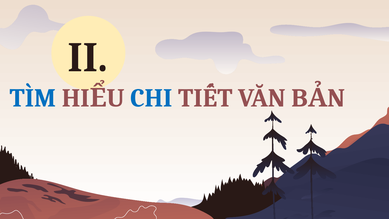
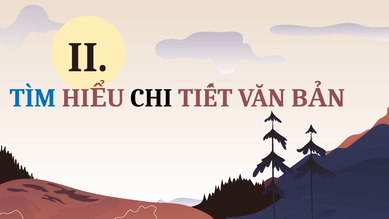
CHI colour: blue -> black
